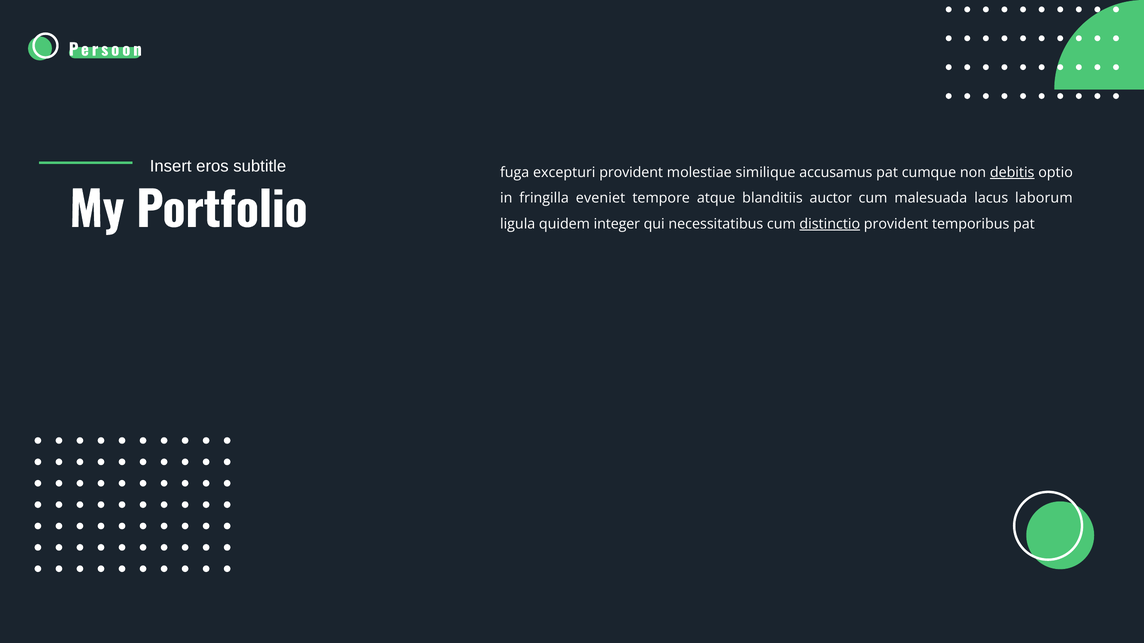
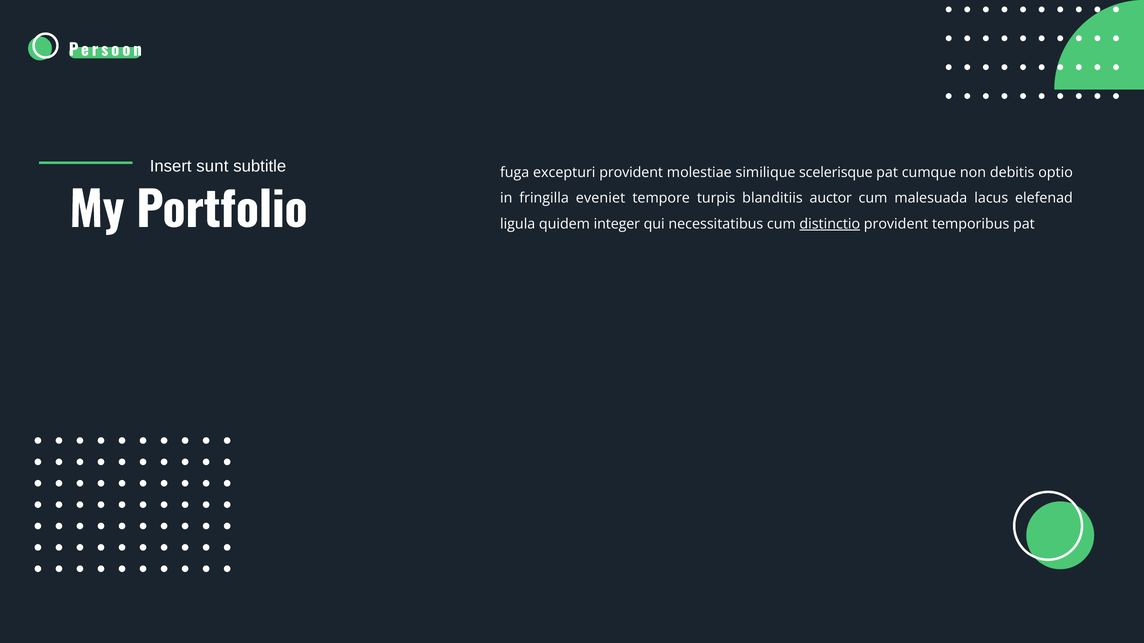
eros: eros -> sunt
accusamus: accusamus -> scelerisque
debitis underline: present -> none
atque: atque -> turpis
laborum: laborum -> elefenad
